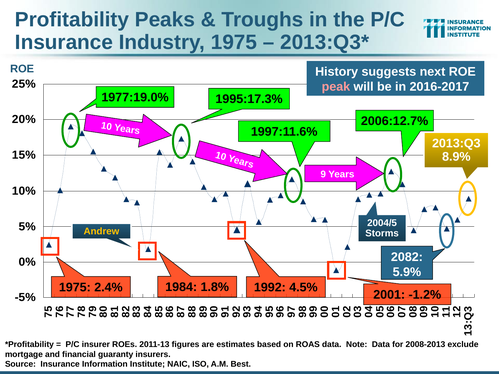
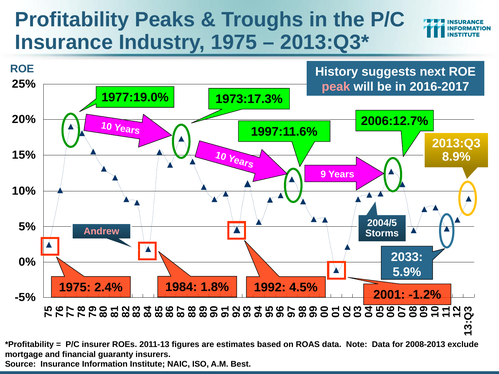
1995:17.3%: 1995:17.3% -> 1973:17.3%
Andrew colour: yellow -> pink
2082: 2082 -> 2033
